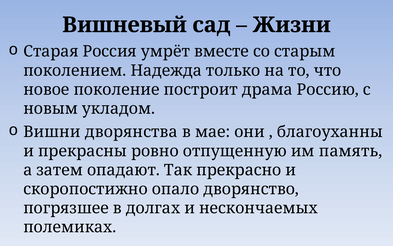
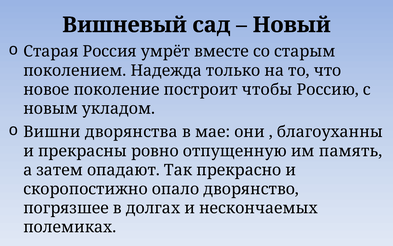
Жизни: Жизни -> Новый
драма: драма -> чтобы
